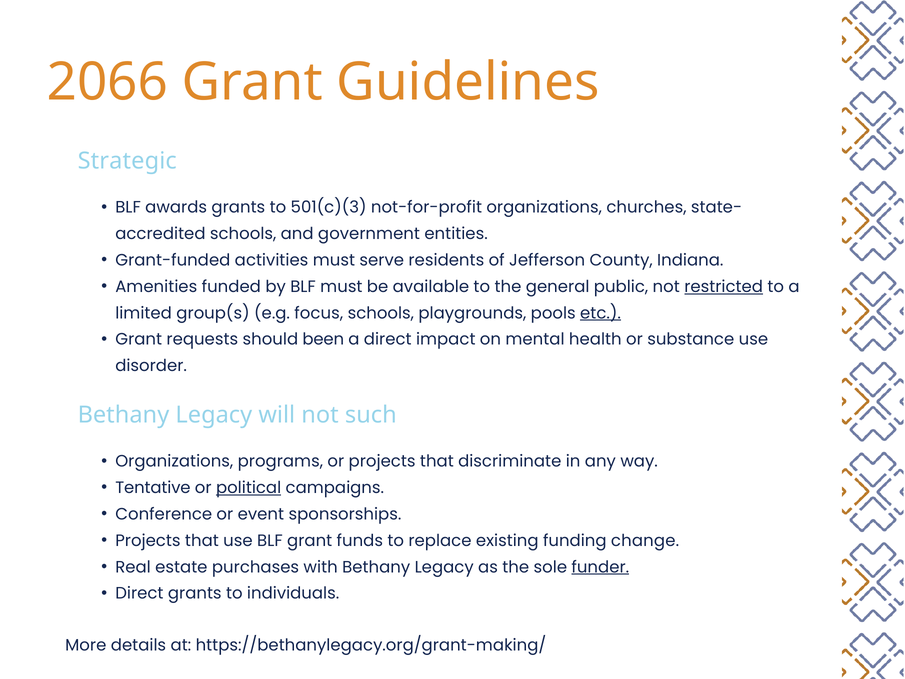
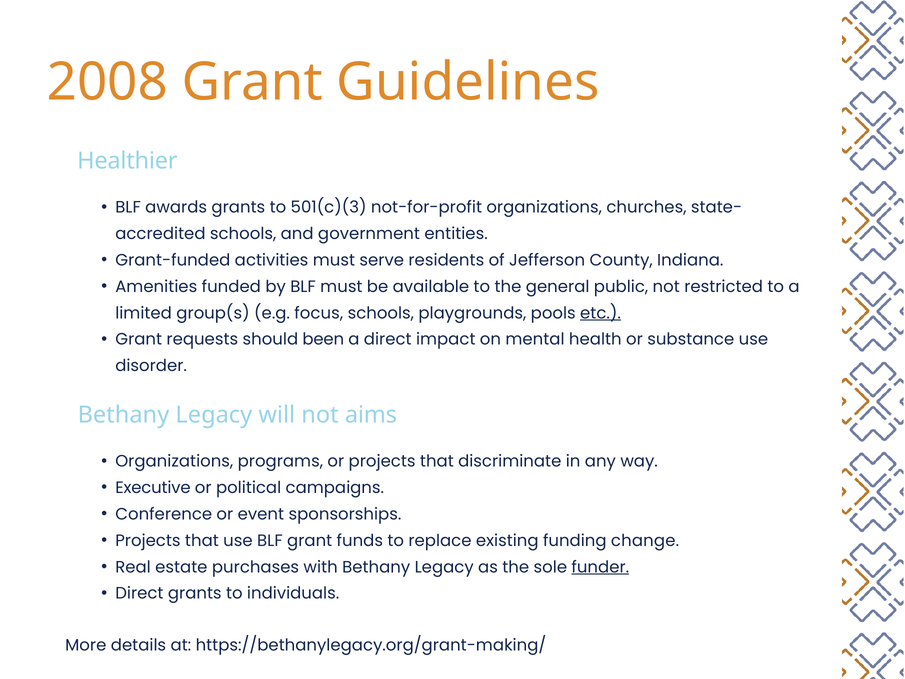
2066: 2066 -> 2008
Strategic: Strategic -> Healthier
restricted underline: present -> none
such: such -> aims
Tentative: Tentative -> Executive
political underline: present -> none
